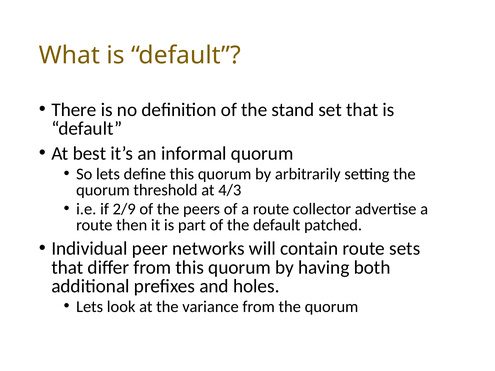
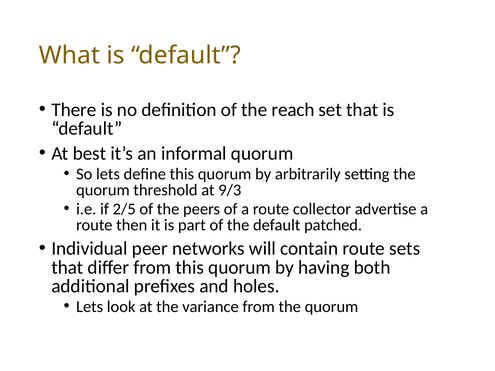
stand: stand -> reach
4/3: 4/3 -> 9/3
2/9: 2/9 -> 2/5
